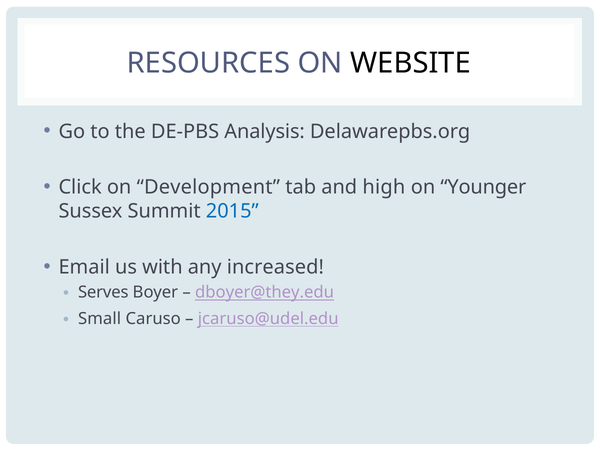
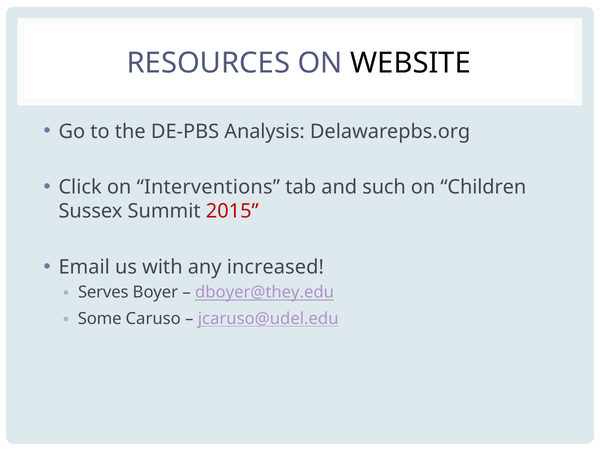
Development: Development -> Interventions
high: high -> such
Younger: Younger -> Children
2015 colour: blue -> red
Small: Small -> Some
